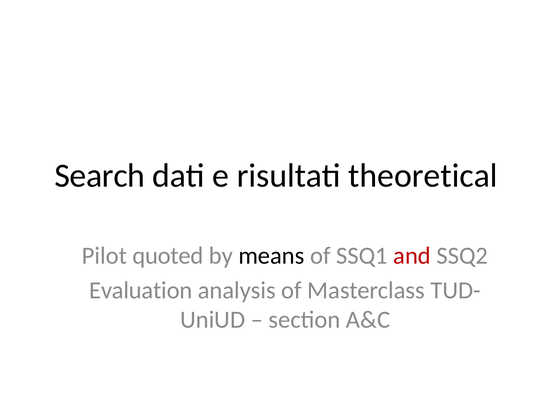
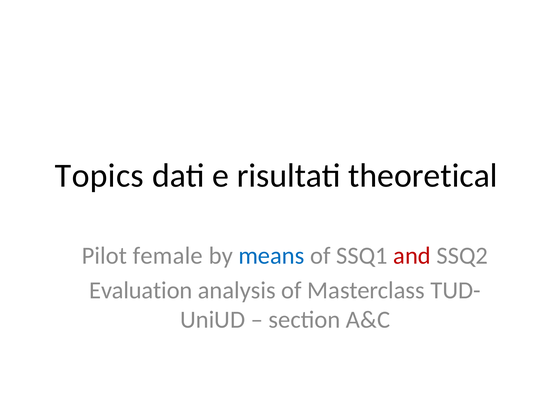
Search: Search -> Topics
quoted: quoted -> female
means colour: black -> blue
